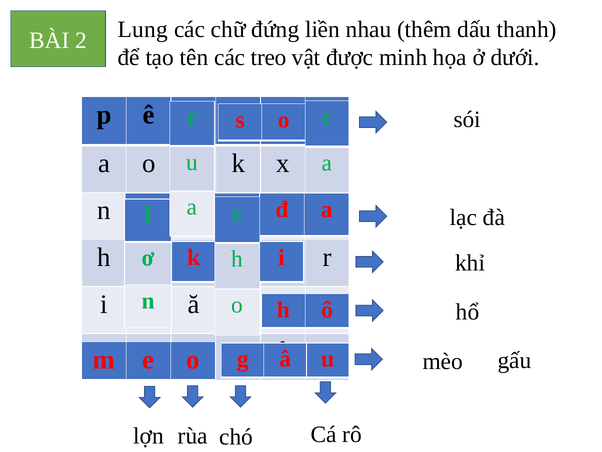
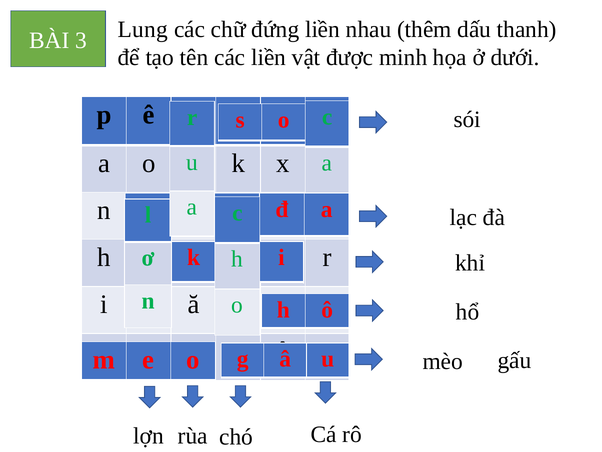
2: 2 -> 3
các treo: treo -> liền
